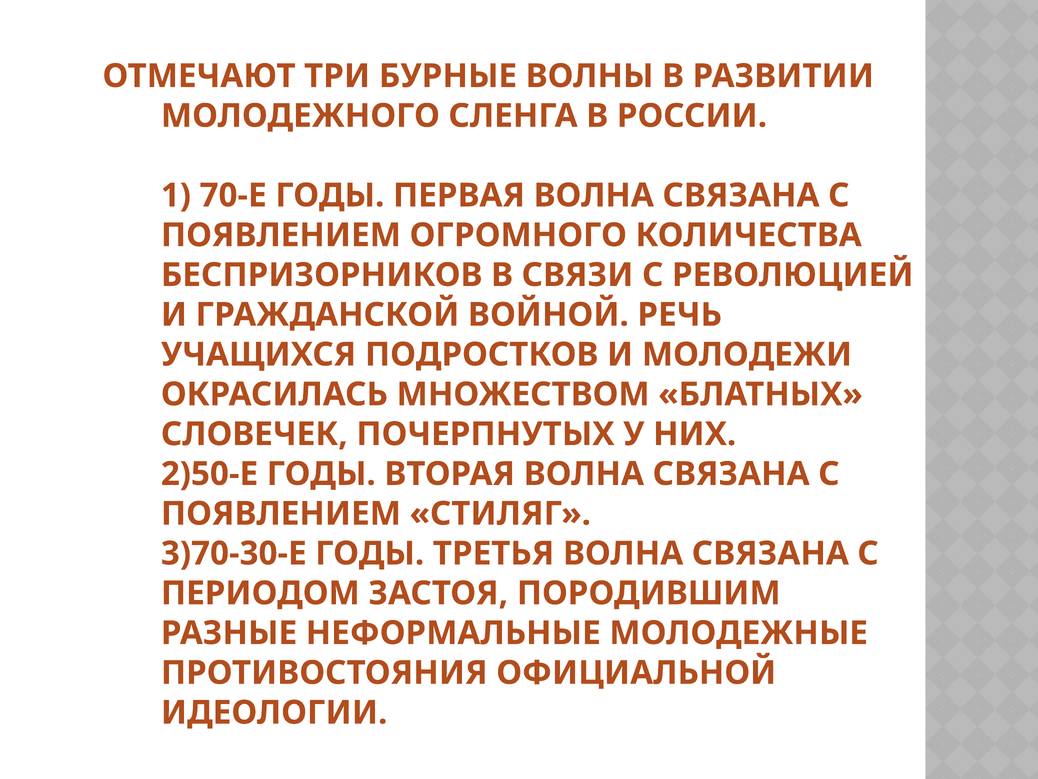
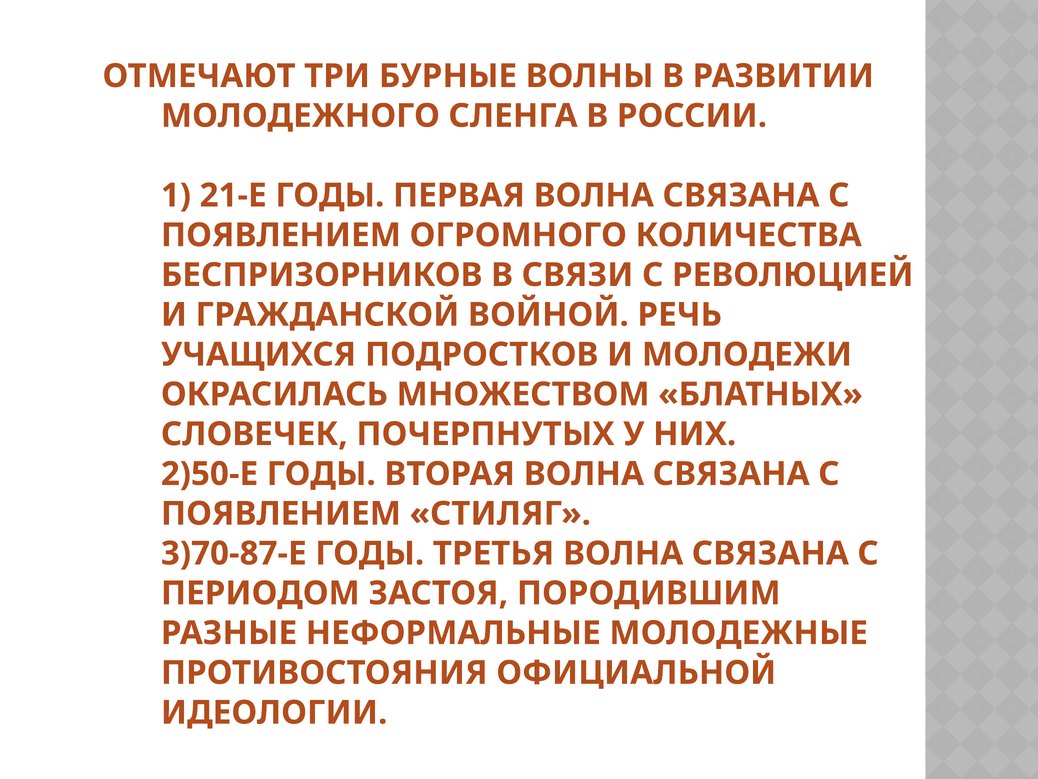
70-Е: 70-Е -> 21-Е
3)70-30-Е: 3)70-30-Е -> 3)70-87-Е
